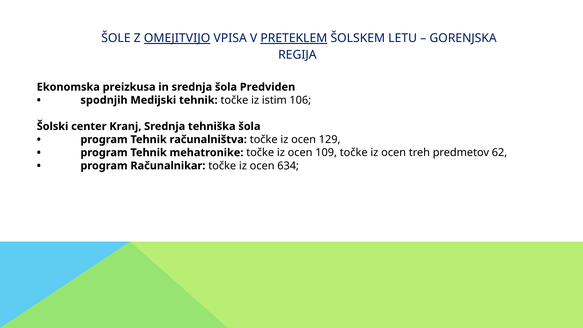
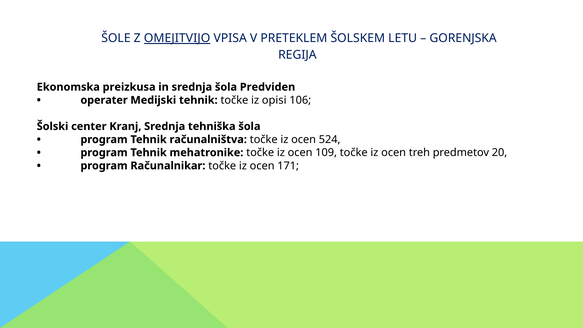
PRETEKLEM underline: present -> none
spodnjih: spodnjih -> operater
istim: istim -> opisi
129: 129 -> 524
62: 62 -> 20
634: 634 -> 171
